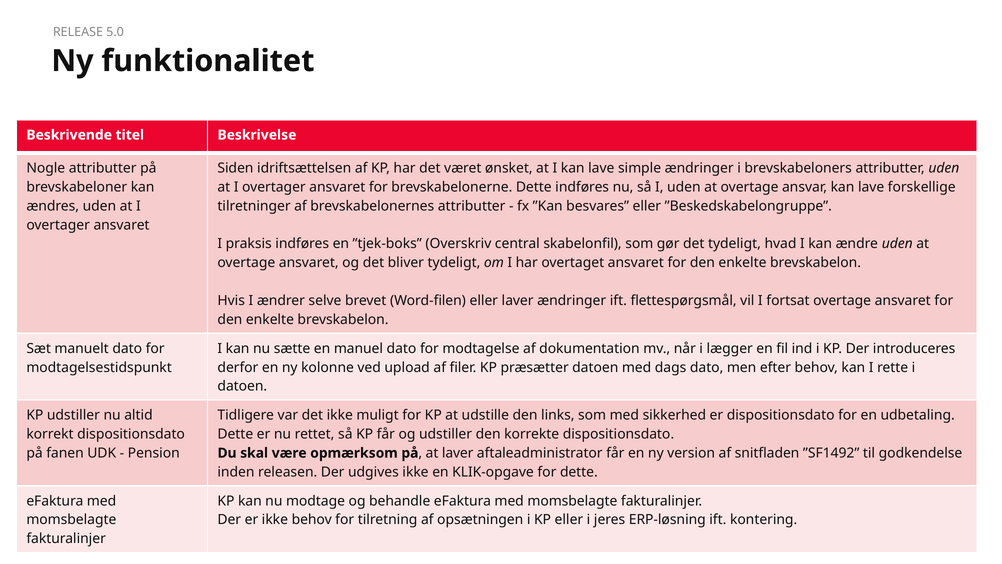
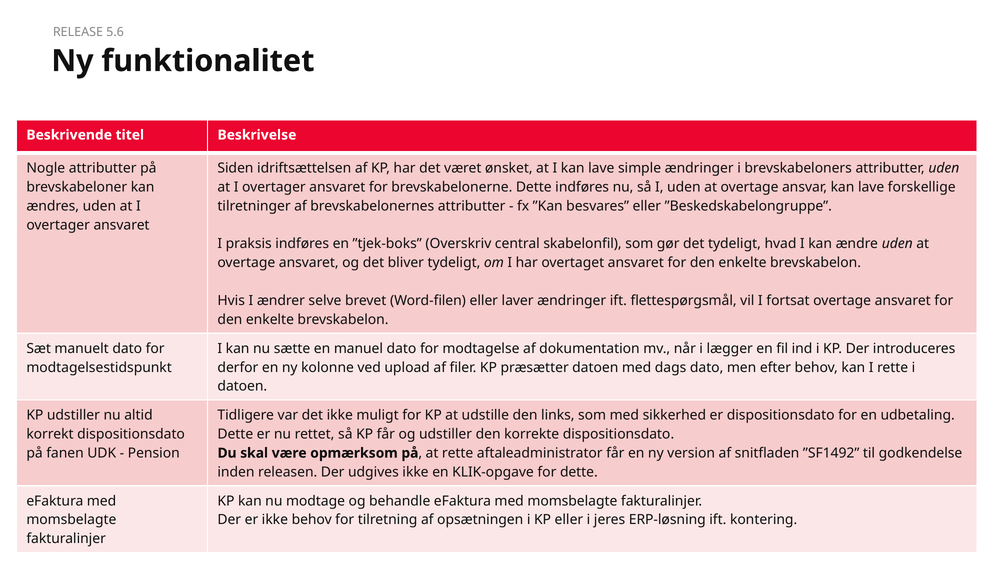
5.0: 5.0 -> 5.6
at laver: laver -> rette
